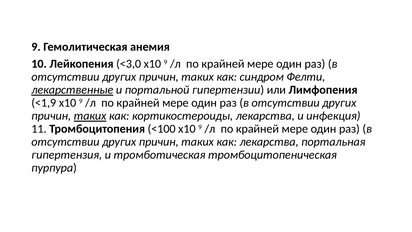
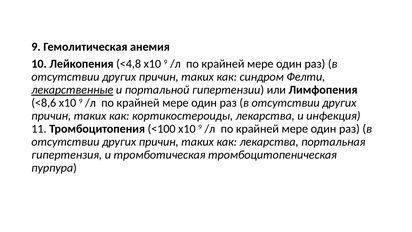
<3,0: <3,0 -> <4,8
<1,9: <1,9 -> <8,6
таких at (90, 116) underline: present -> none
